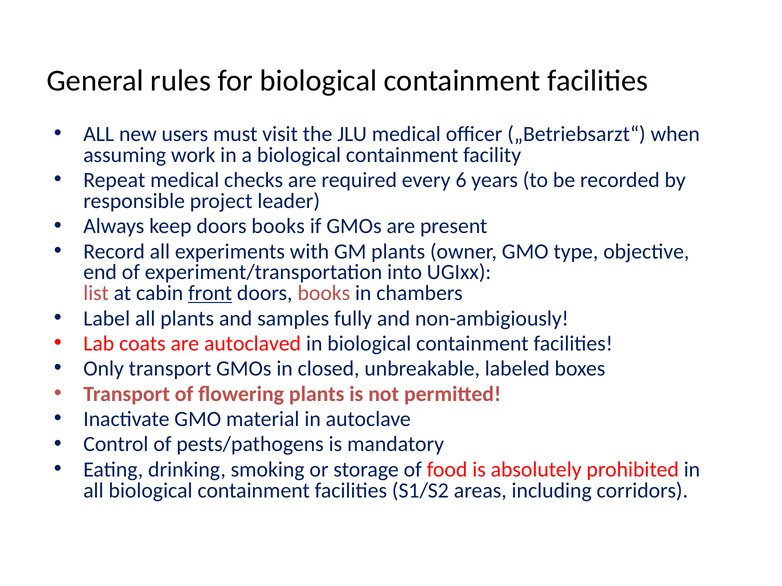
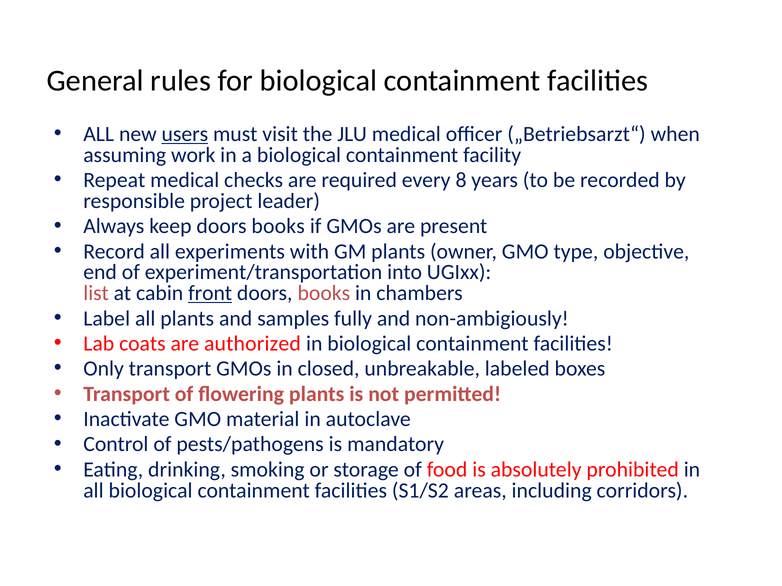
users underline: none -> present
6: 6 -> 8
autoclaved: autoclaved -> authorized
